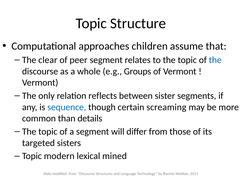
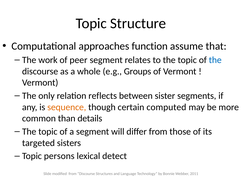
children: children -> function
clear: clear -> work
sequence colour: blue -> orange
screaming: screaming -> computed
modern: modern -> persons
mined: mined -> detect
